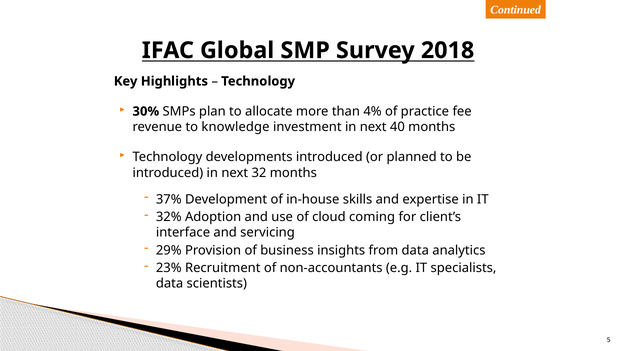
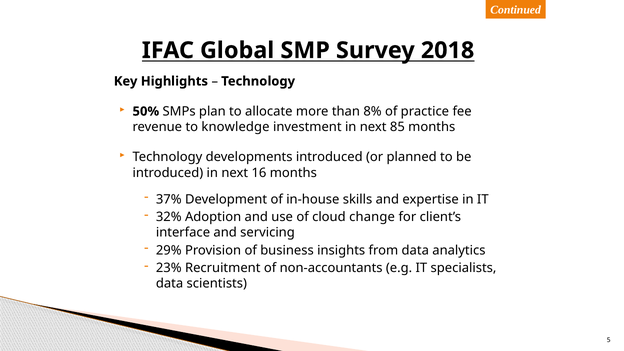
30%: 30% -> 50%
4%: 4% -> 8%
40: 40 -> 85
32: 32 -> 16
coming: coming -> change
